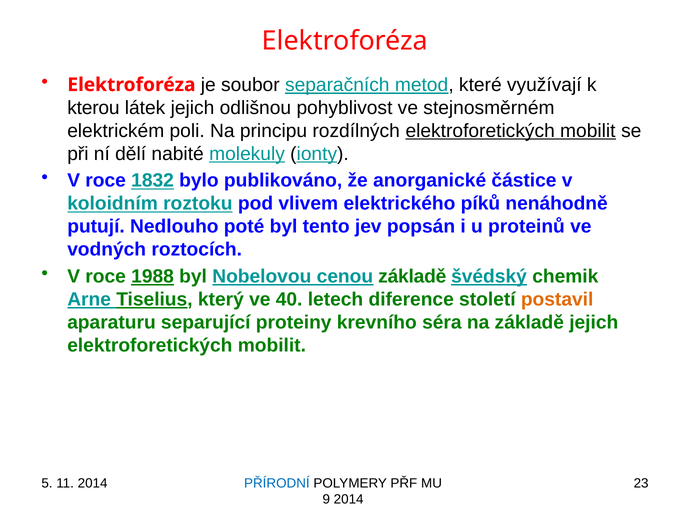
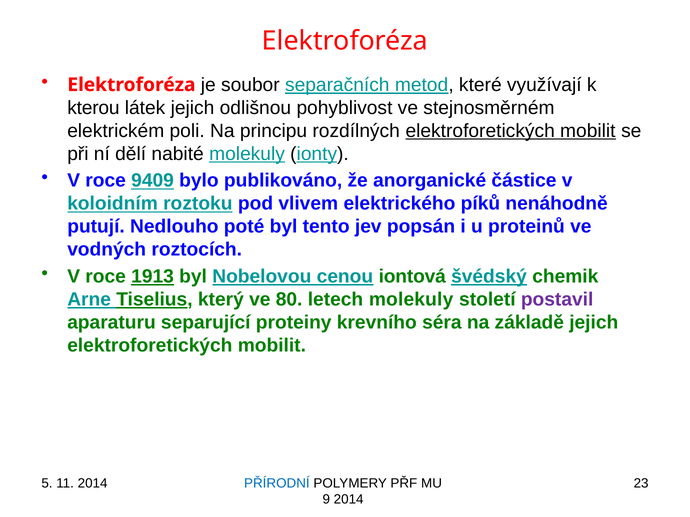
1832: 1832 -> 9409
1988: 1988 -> 1913
cenou základě: základě -> iontová
40: 40 -> 80
letech diference: diference -> molekuly
postavil colour: orange -> purple
